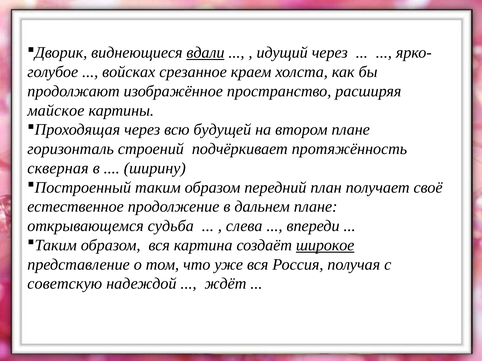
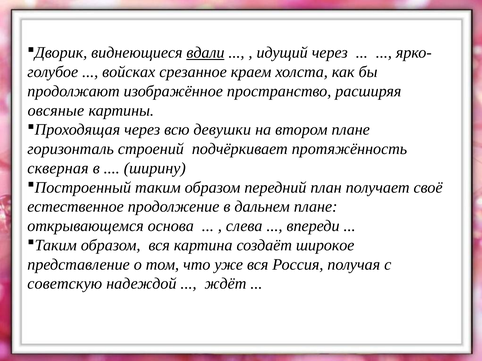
майское: майское -> овсяные
будущей: будущей -> девушки
судьба: судьба -> основа
широкое underline: present -> none
